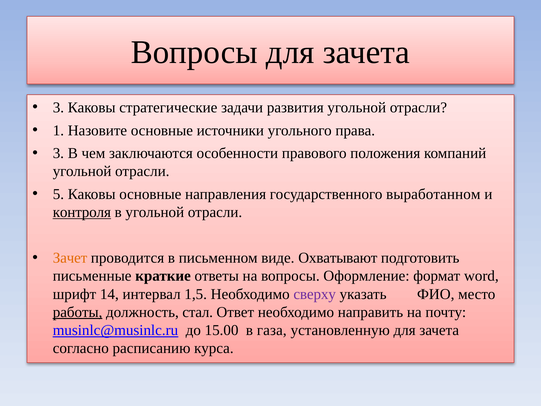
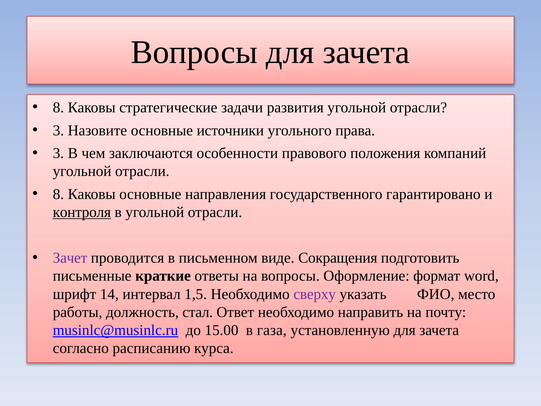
3 at (58, 107): 3 -> 8
1 at (58, 130): 1 -> 3
5 at (58, 194): 5 -> 8
выработанном: выработанном -> гарантировано
Зачет colour: orange -> purple
Охватывают: Охватывают -> Сокращения
работы underline: present -> none
